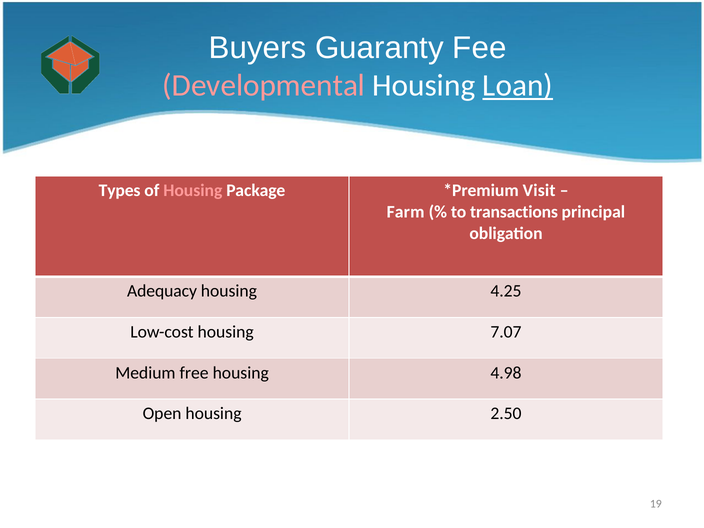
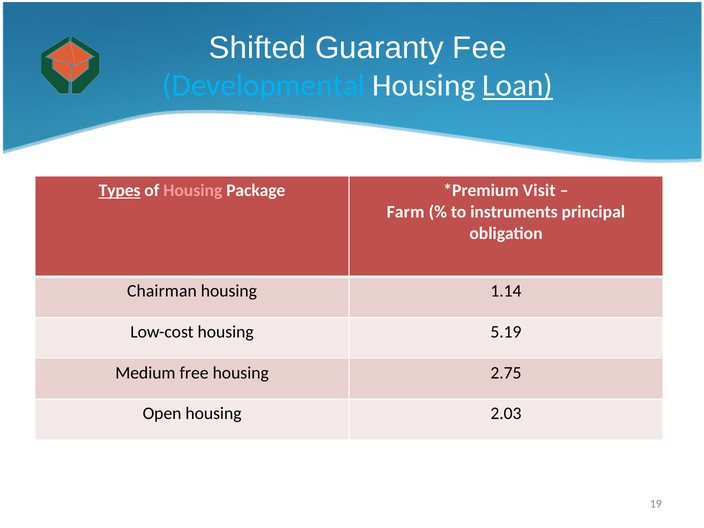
Buyers: Buyers -> Shifted
Developmental colour: pink -> light blue
Types underline: none -> present
transactions: transactions -> instruments
Adequacy: Adequacy -> Chairman
4.25: 4.25 -> 1.14
7.07: 7.07 -> 5.19
4.98: 4.98 -> 2.75
2.50: 2.50 -> 2.03
